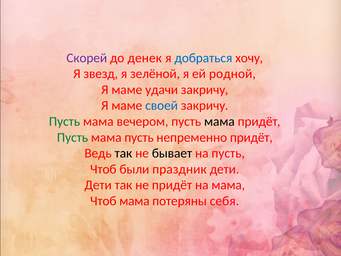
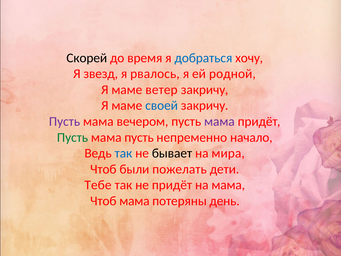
Скорей colour: purple -> black
денек: денек -> время
зелёной: зелёной -> рвалось
удачи: удачи -> ветер
Пусть at (64, 121) colour: green -> purple
мама at (219, 121) colour: black -> purple
непременно придёт: придёт -> начало
так at (123, 153) colour: black -> blue
на пусть: пусть -> мира
праздник: праздник -> пожелать
Дети at (98, 185): Дети -> Тебе
себя: себя -> день
